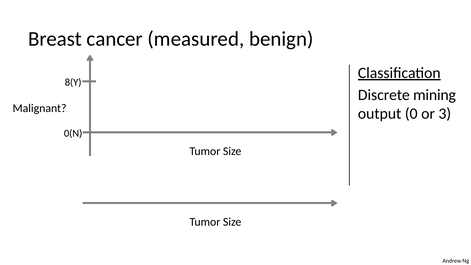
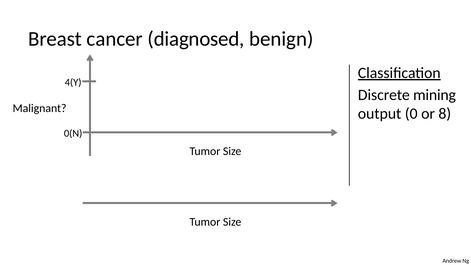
measured: measured -> diagnosed
8(Y: 8(Y -> 4(Y
3: 3 -> 8
